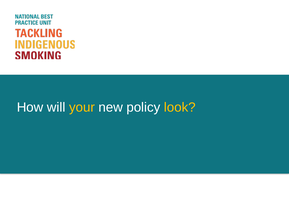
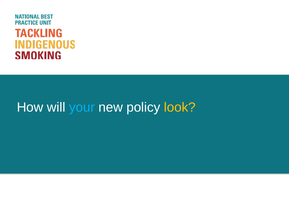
your colour: yellow -> light blue
